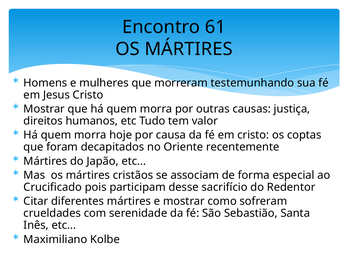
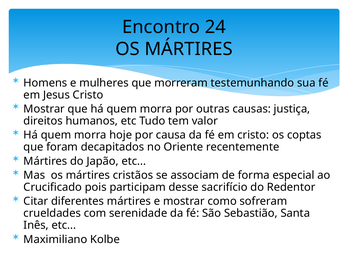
61: 61 -> 24
